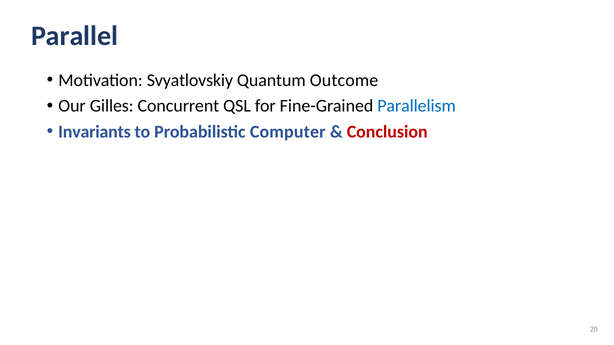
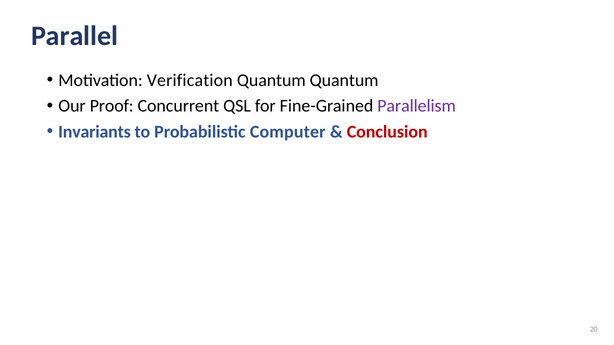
Svyatlovskiy: Svyatlovskiy -> Verification
Quantum Outcome: Outcome -> Quantum
Gilles: Gilles -> Proof
Parallelism colour: blue -> purple
